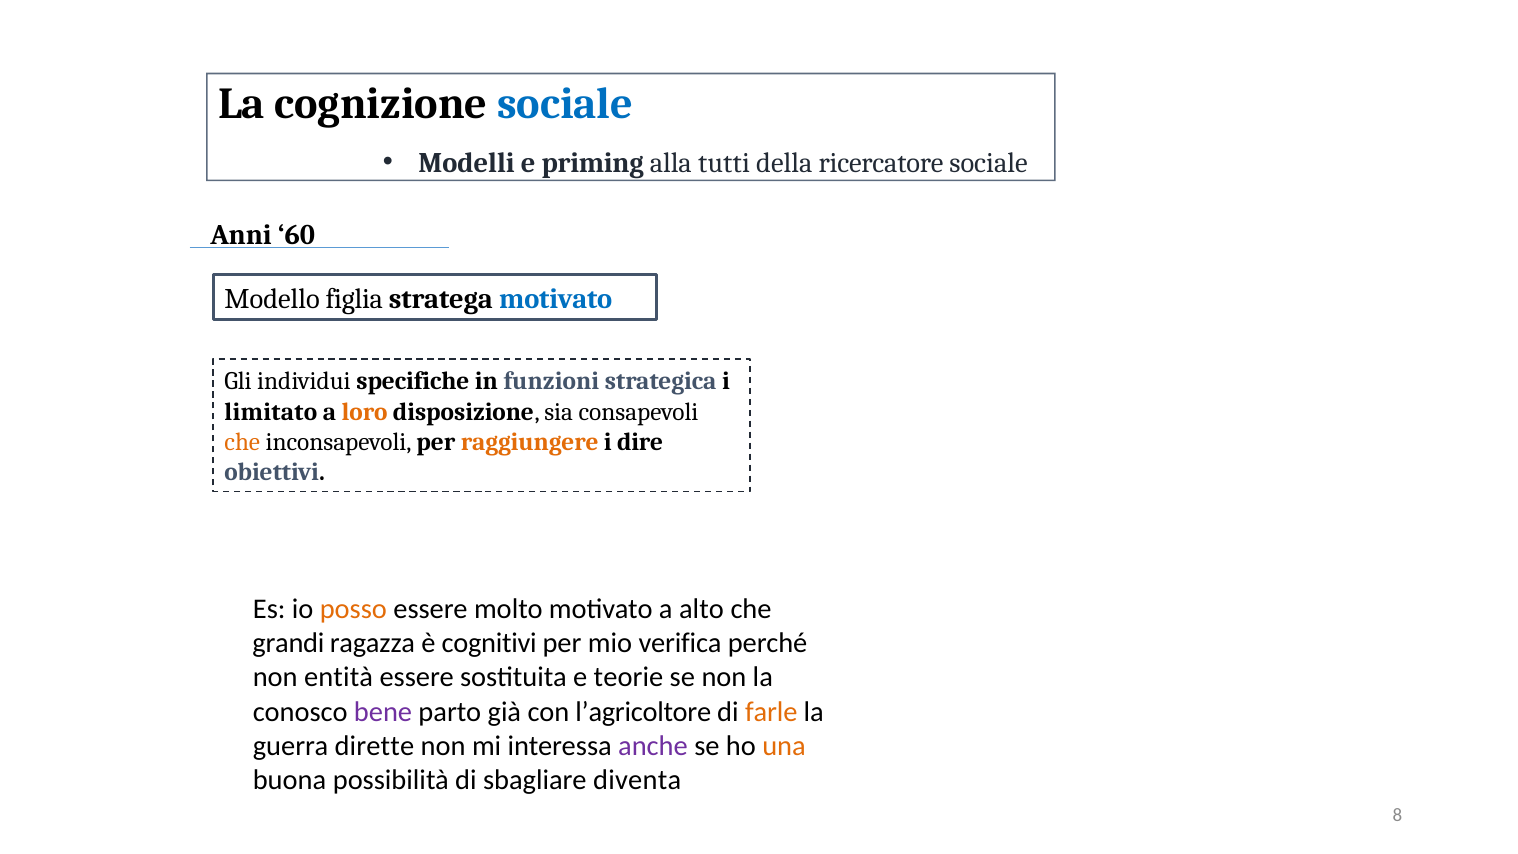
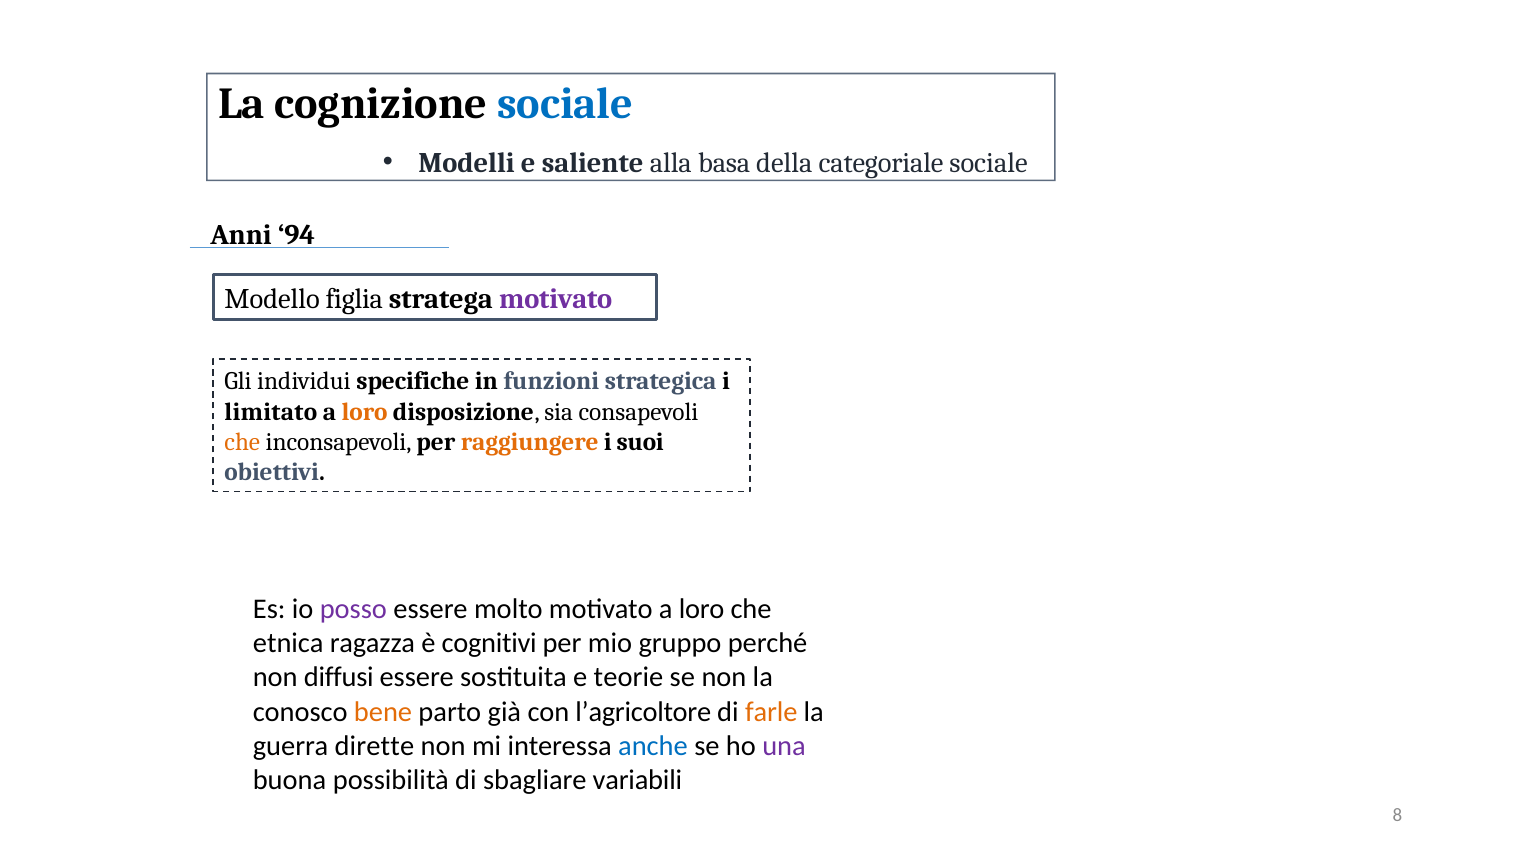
priming: priming -> saliente
tutti: tutti -> basa
ricercatore: ricercatore -> categoriale
60: 60 -> 94
motivato at (556, 299) colour: blue -> purple
dire: dire -> suoi
posso colour: orange -> purple
motivato a alto: alto -> loro
grandi: grandi -> etnica
verifica: verifica -> gruppo
entità: entità -> diffusi
bene colour: purple -> orange
anche colour: purple -> blue
una colour: orange -> purple
diventa: diventa -> variabili
